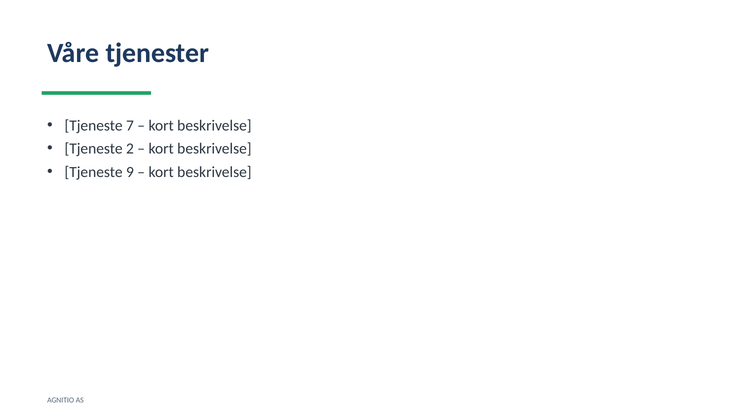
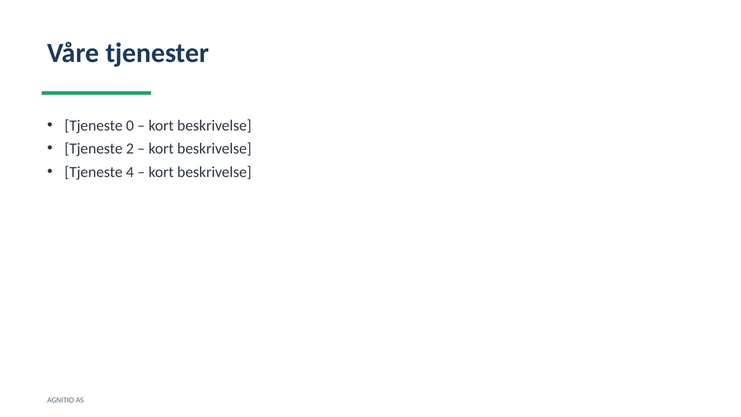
7: 7 -> 0
9: 9 -> 4
